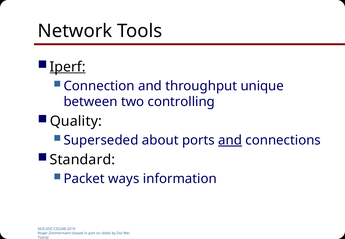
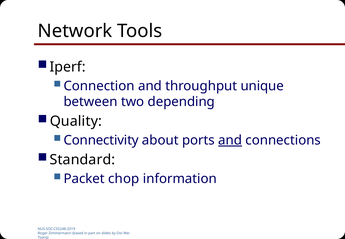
Iperf underline: present -> none
controlling: controlling -> depending
Superseded: Superseded -> Connectivity
ways: ways -> chop
